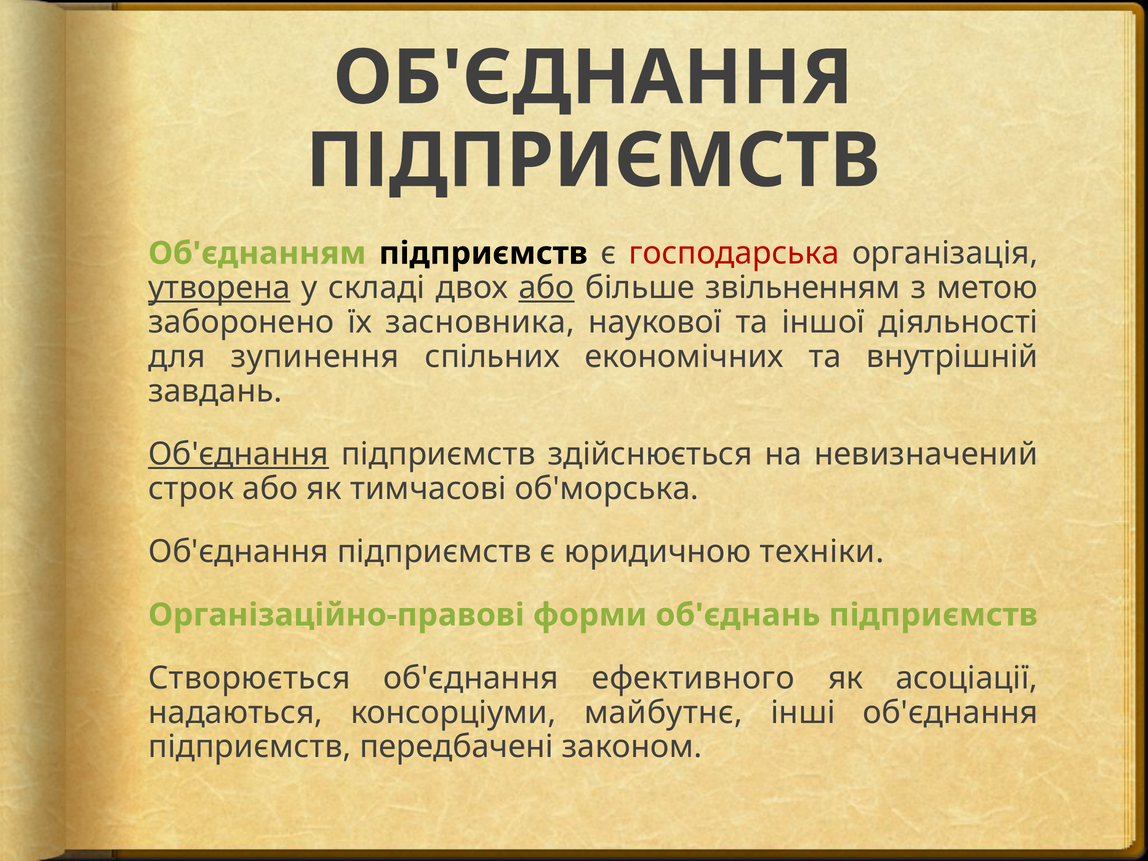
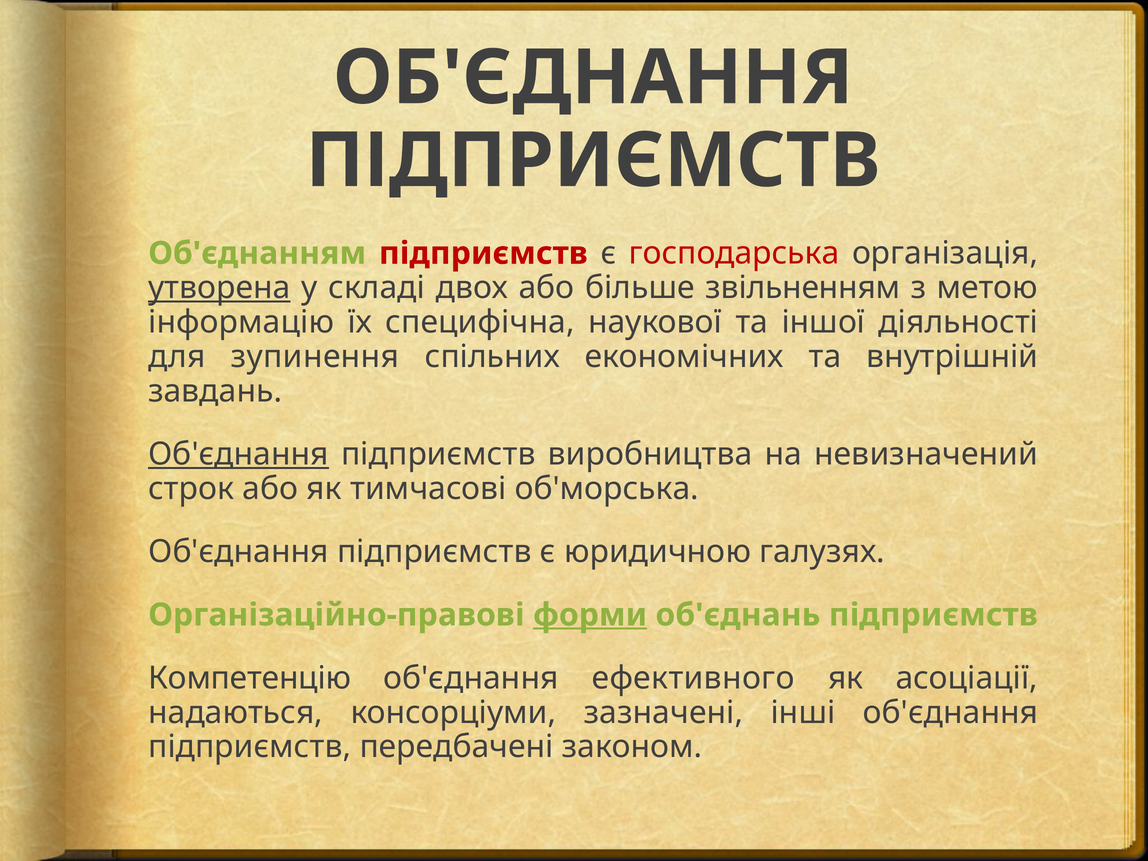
підприємств at (483, 253) colour: black -> red
або at (546, 288) underline: present -> none
заборонено: заборонено -> інформацію
засновника: засновника -> специфічна
здійснюється: здійснюється -> виробництва
техніки: техніки -> галузях
форми underline: none -> present
Створюється: Створюється -> Компетенцію
майбутнє: майбутнє -> зазначені
